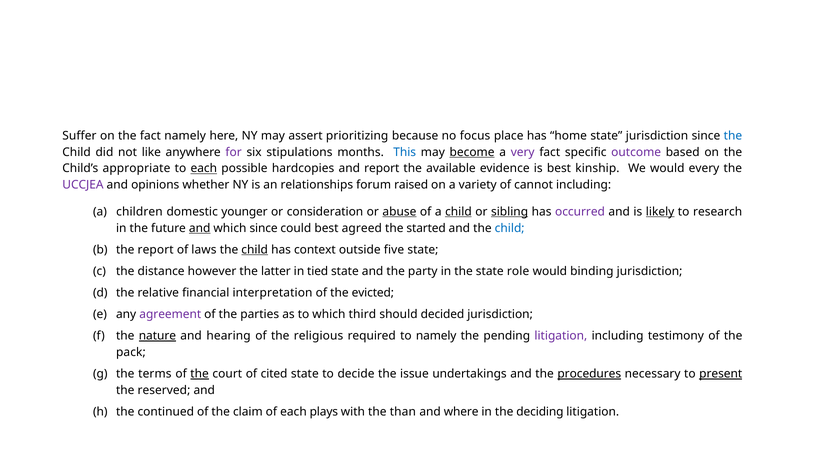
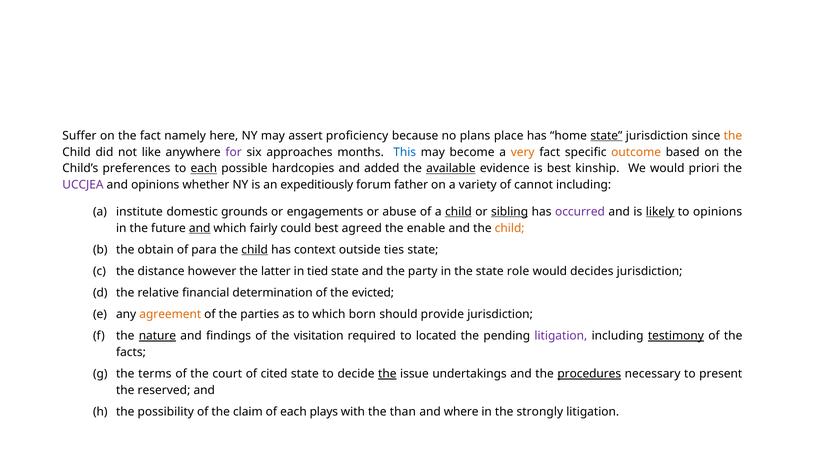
prioritizing: prioritizing -> proficiency
focus: focus -> plans
state at (606, 136) underline: none -> present
the at (733, 136) colour: blue -> orange
stipulations: stipulations -> approaches
become underline: present -> none
very colour: purple -> orange
outcome colour: purple -> orange
appropriate: appropriate -> preferences
and report: report -> added
available underline: none -> present
every: every -> priori
relationships: relationships -> expeditiously
raised: raised -> father
children: children -> institute
younger: younger -> grounds
consideration: consideration -> engagements
abuse underline: present -> none
to research: research -> opinions
which since: since -> fairly
started: started -> enable
child at (510, 228) colour: blue -> orange
the report: report -> obtain
laws: laws -> para
five: five -> ties
binding: binding -> decides
interpretation: interpretation -> determination
agreement colour: purple -> orange
third: third -> born
decided: decided -> provide
hearing: hearing -> findings
religious: religious -> visitation
to namely: namely -> located
testimony underline: none -> present
pack: pack -> facts
the at (200, 374) underline: present -> none
the at (387, 374) underline: none -> present
present underline: present -> none
continued: continued -> possibility
deciding: deciding -> strongly
